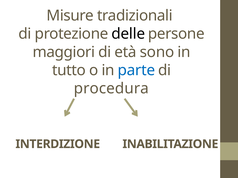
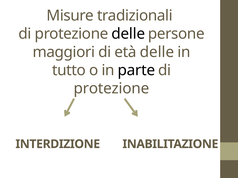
età sono: sono -> delle
parte colour: blue -> black
procedura at (111, 89): procedura -> protezione
